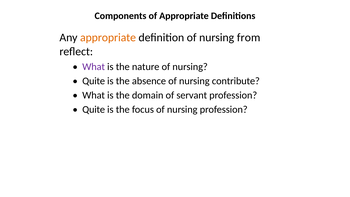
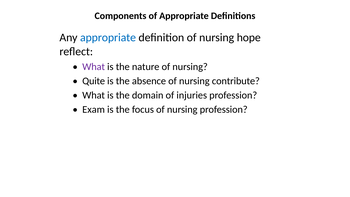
appropriate at (108, 38) colour: orange -> blue
from: from -> hope
servant: servant -> injuries
Quite at (94, 109): Quite -> Exam
